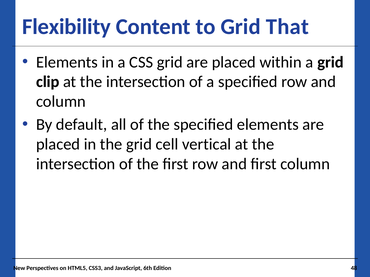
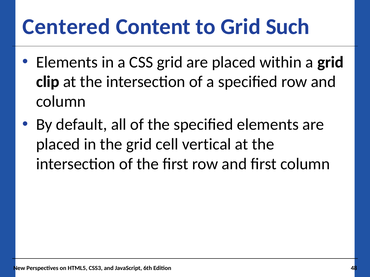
Flexibility: Flexibility -> Centered
That: That -> Such
